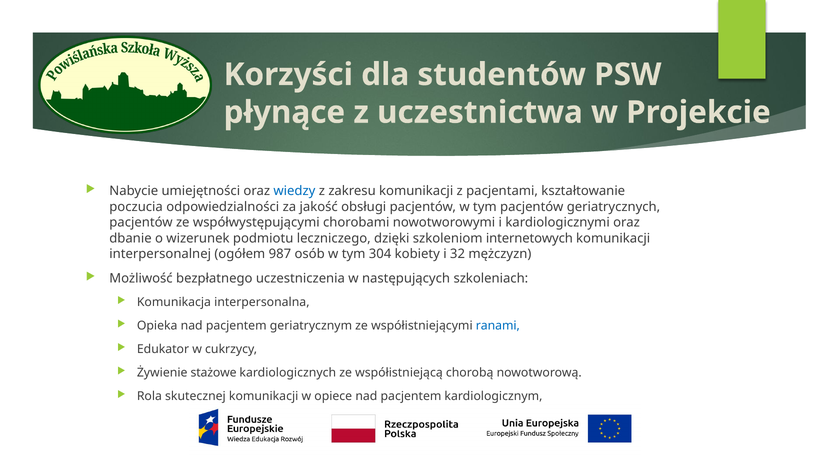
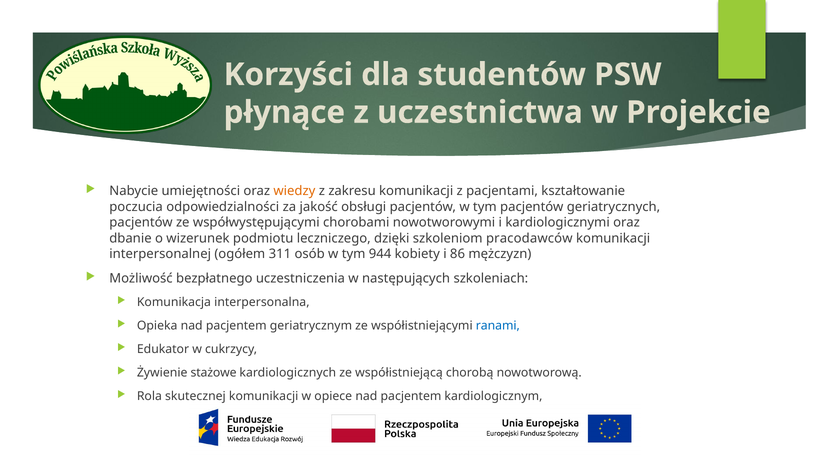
wiedzy colour: blue -> orange
internetowych: internetowych -> pracodawców
987: 987 -> 311
304: 304 -> 944
32: 32 -> 86
